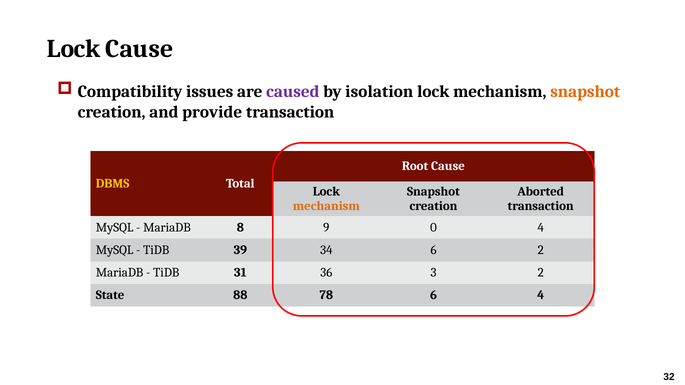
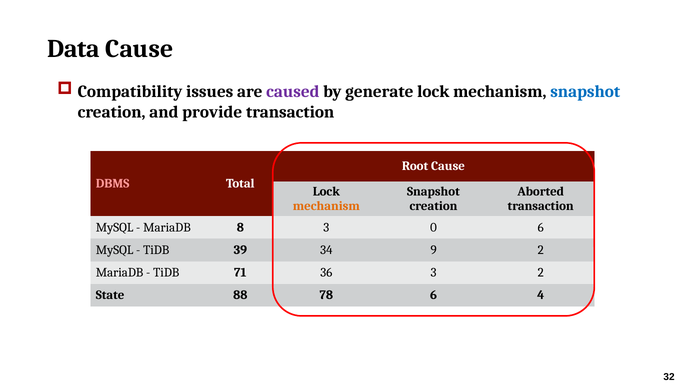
Lock at (74, 49): Lock -> Data
isolation: isolation -> generate
snapshot at (585, 92) colour: orange -> blue
DBMS colour: yellow -> pink
8 9: 9 -> 3
0 4: 4 -> 6
34 6: 6 -> 9
31: 31 -> 71
